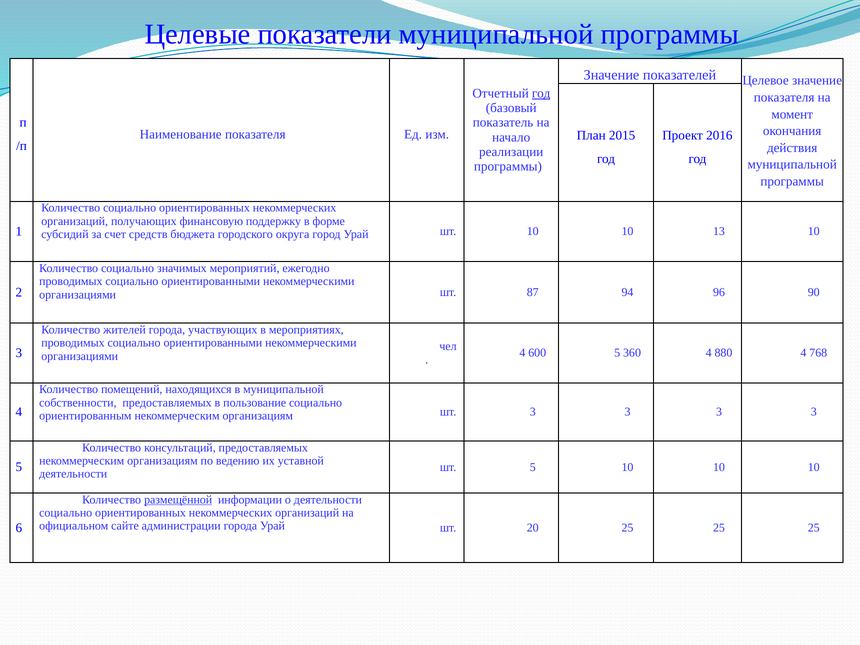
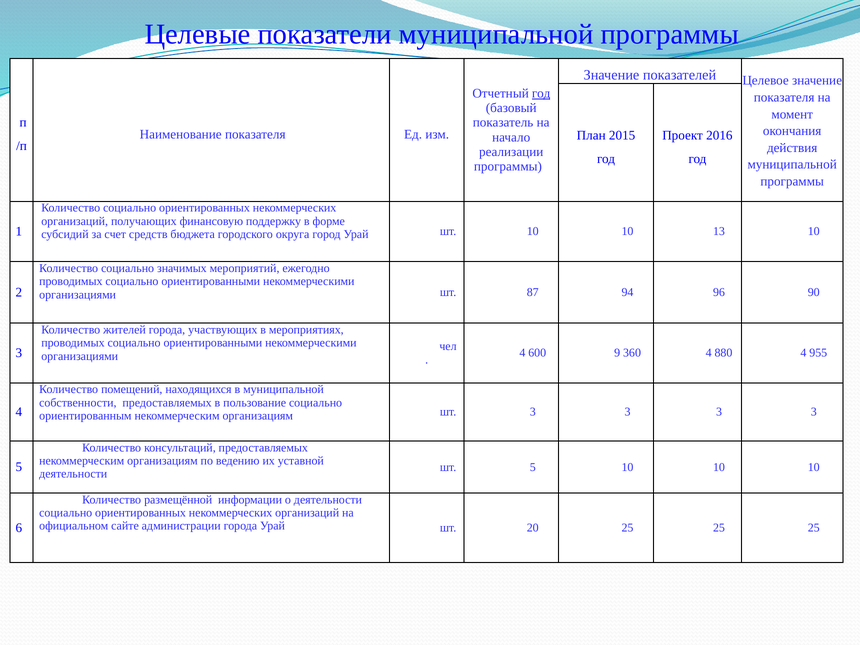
600 5: 5 -> 9
768: 768 -> 955
размещённой underline: present -> none
